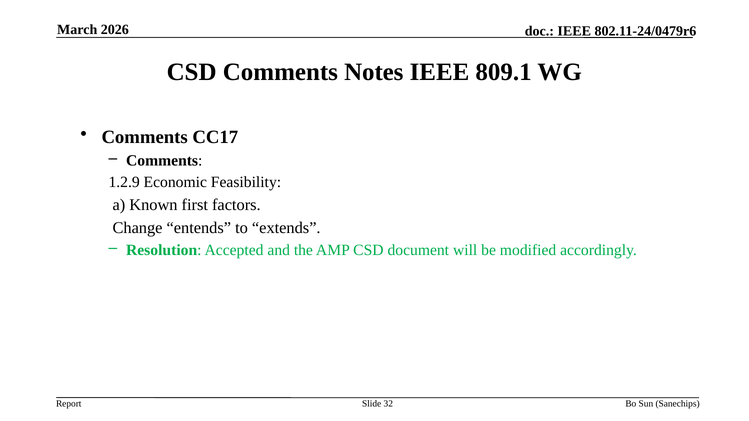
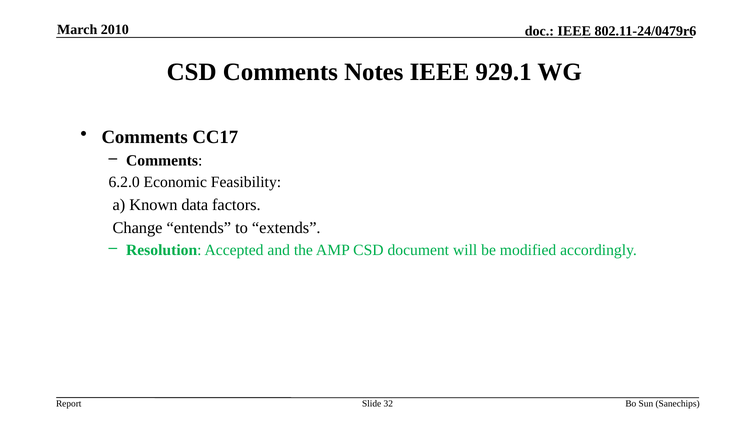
2026: 2026 -> 2010
809.1: 809.1 -> 929.1
1.2.9: 1.2.9 -> 6.2.0
first: first -> data
